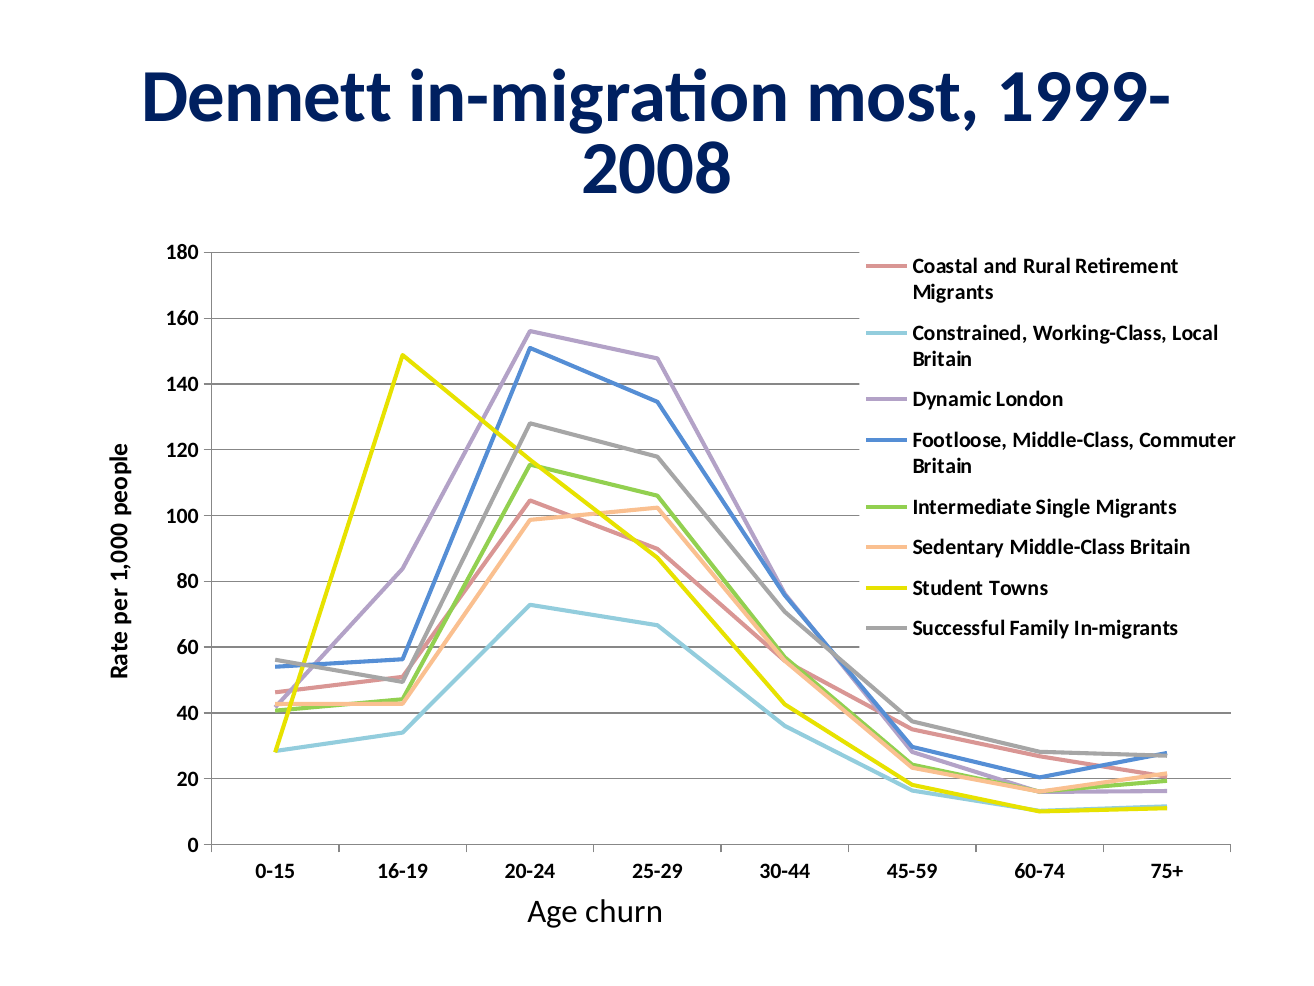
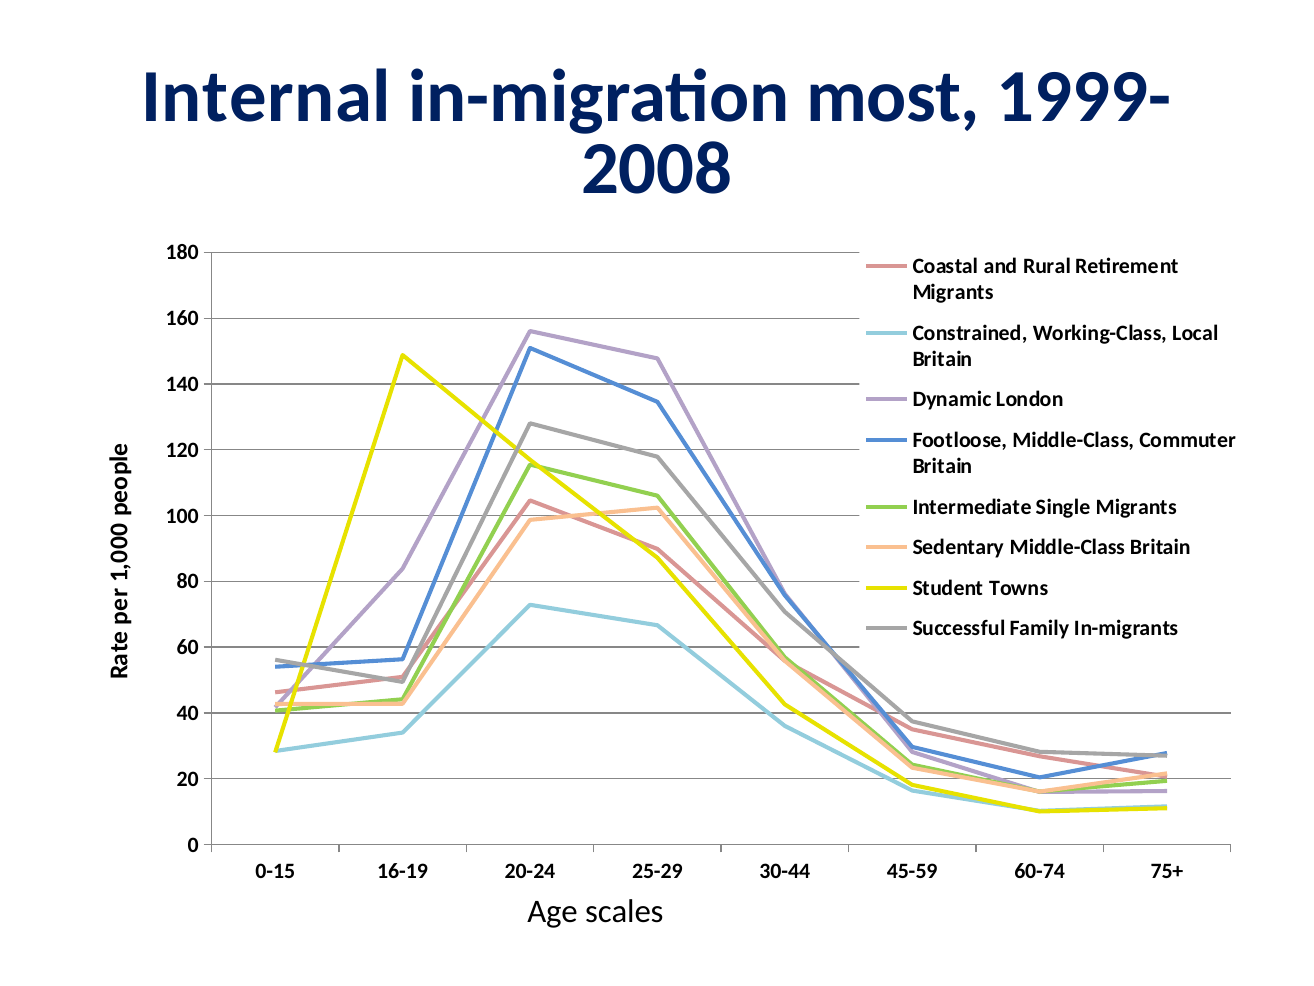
Dennett: Dennett -> Internal
churn: churn -> scales
